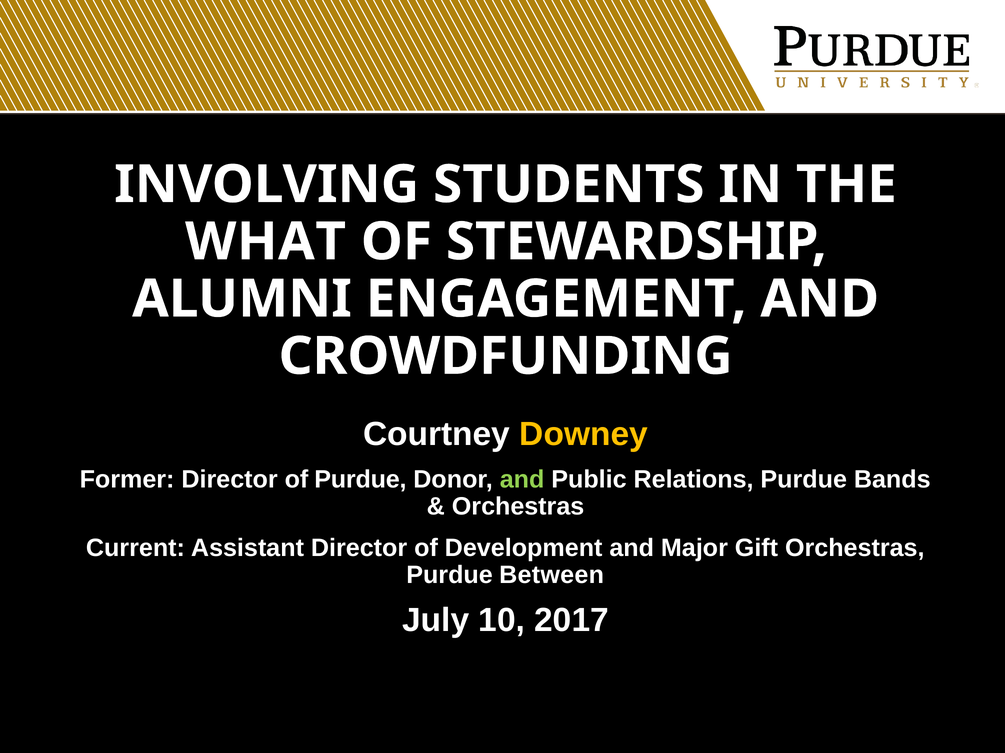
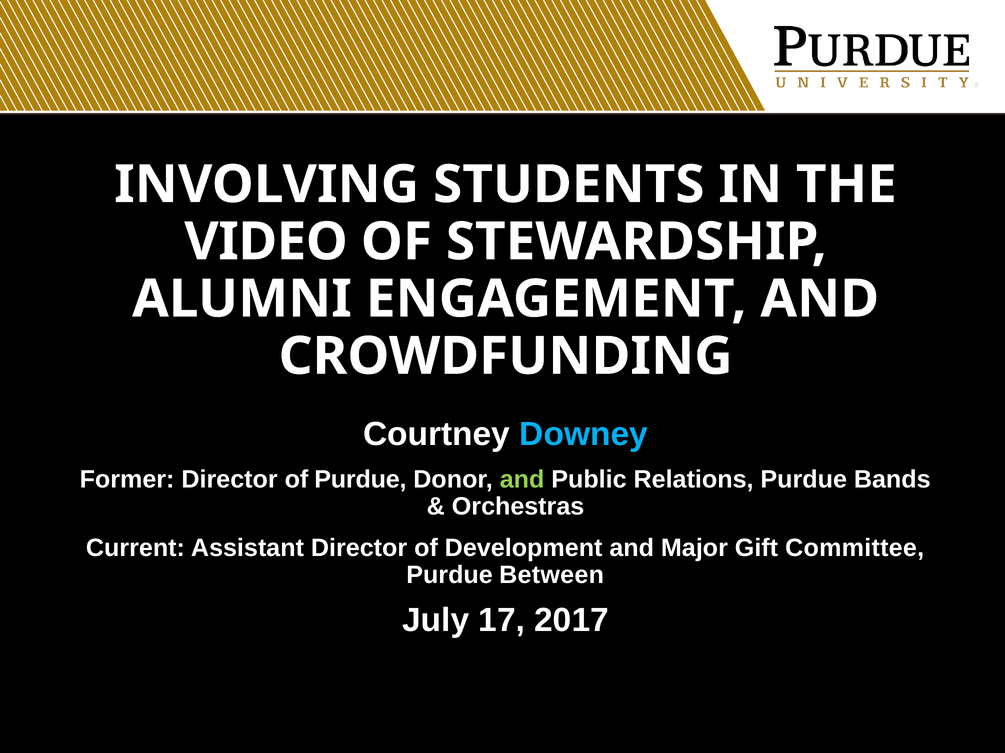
WHAT: WHAT -> VIDEO
Downey colour: yellow -> light blue
Gift Orchestras: Orchestras -> Committee
10: 10 -> 17
